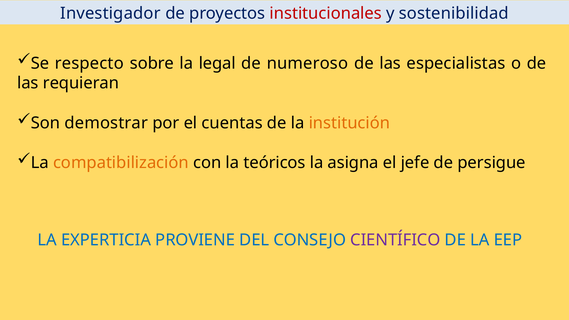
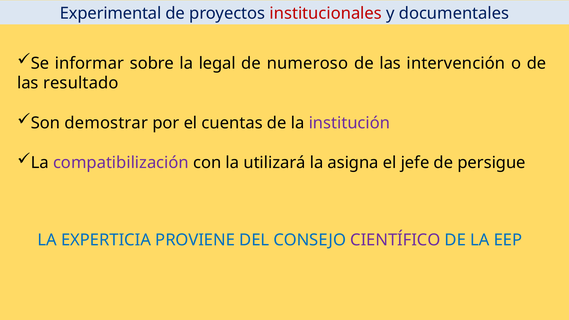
Investigador: Investigador -> Experimental
sostenibilidad: sostenibilidad -> documentales
respecto: respecto -> informar
especialistas: especialistas -> intervención
requieran: requieran -> resultado
institución colour: orange -> purple
compatibilización colour: orange -> purple
teóricos: teóricos -> utilizará
